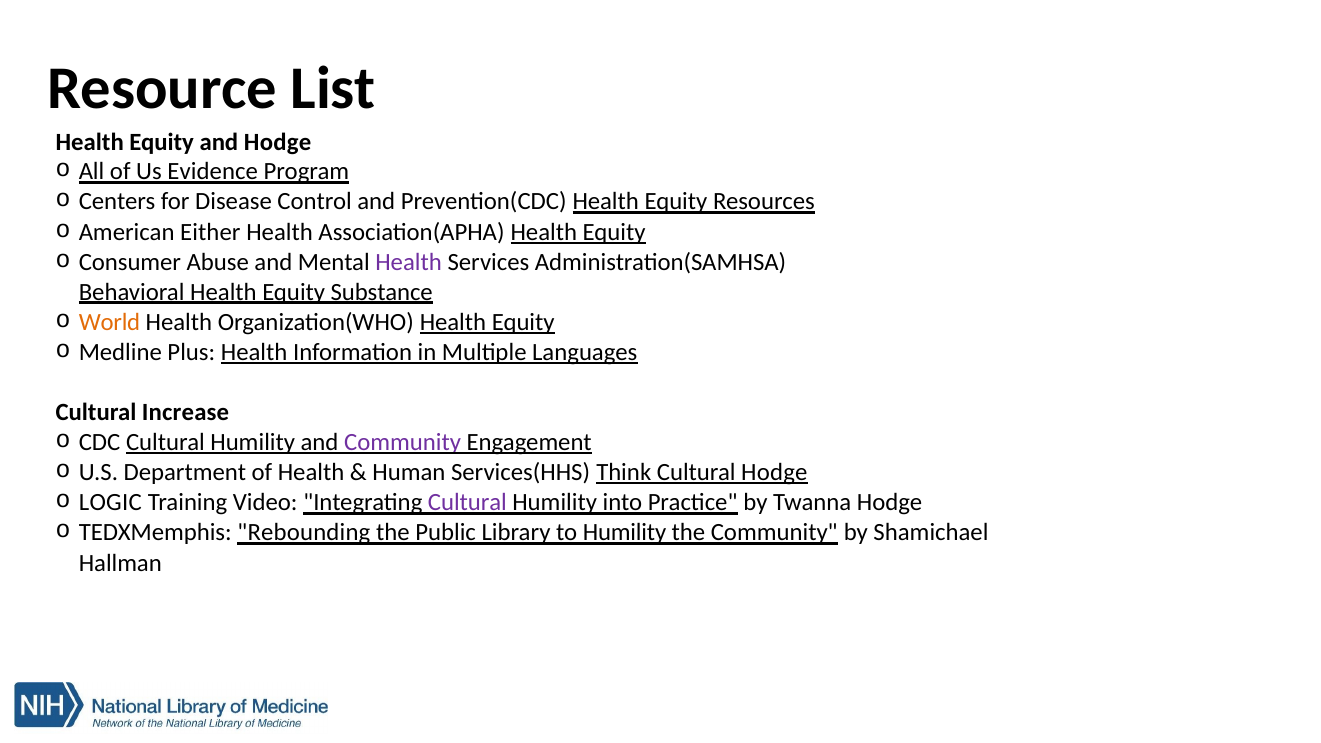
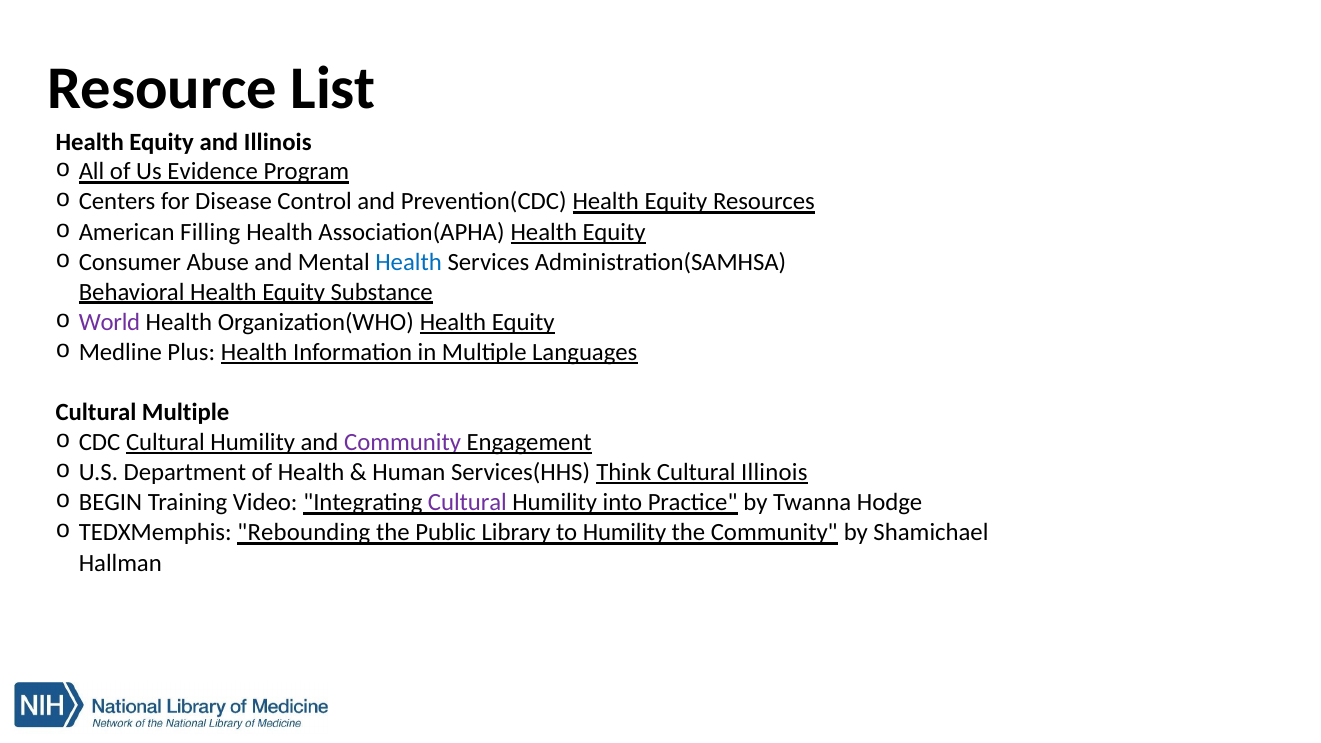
and Hodge: Hodge -> Illinois
Either: Either -> Filling
Health at (409, 262) colour: purple -> blue
World colour: orange -> purple
Cultural Increase: Increase -> Multiple
Cultural Hodge: Hodge -> Illinois
LOGIC: LOGIC -> BEGIN
